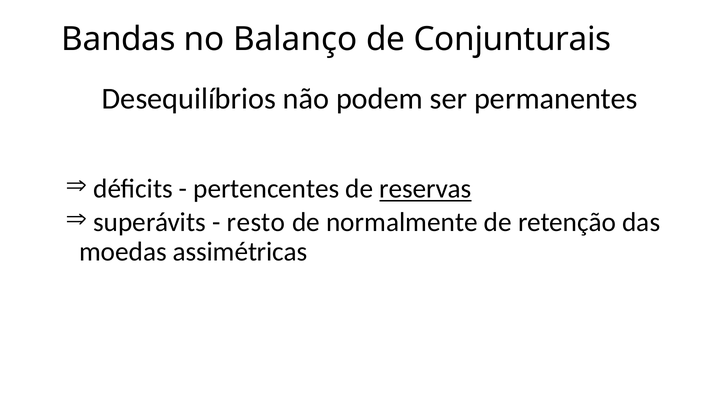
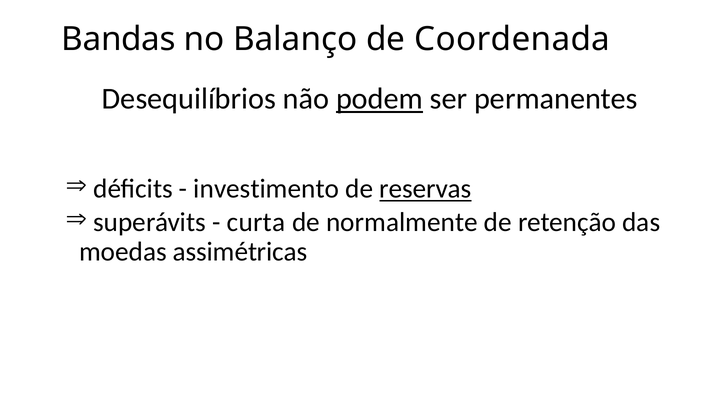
Conjunturais: Conjunturais -> Coordenada
podem underline: none -> present
pertencentes: pertencentes -> investimento
resto: resto -> curta
